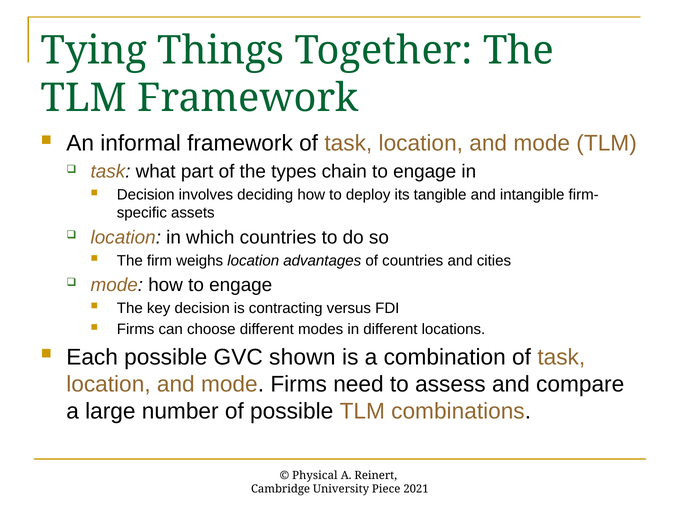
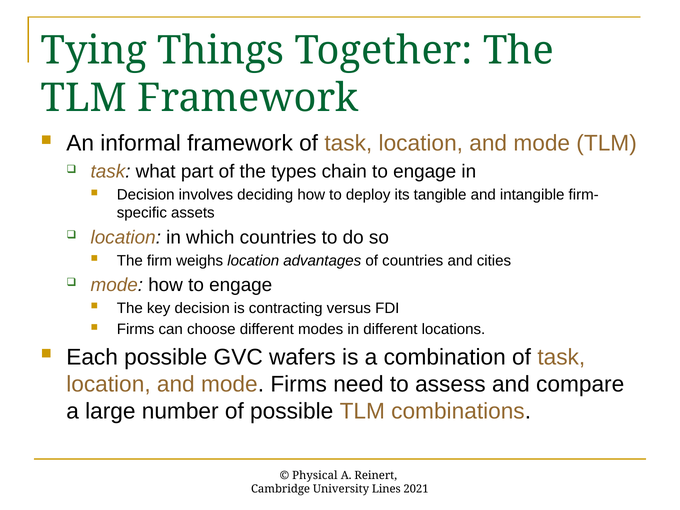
shown: shown -> wafers
Piece: Piece -> Lines
